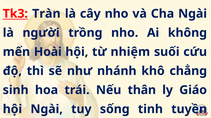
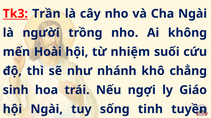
Tràn: Tràn -> Trần
thân: thân -> ngợi
